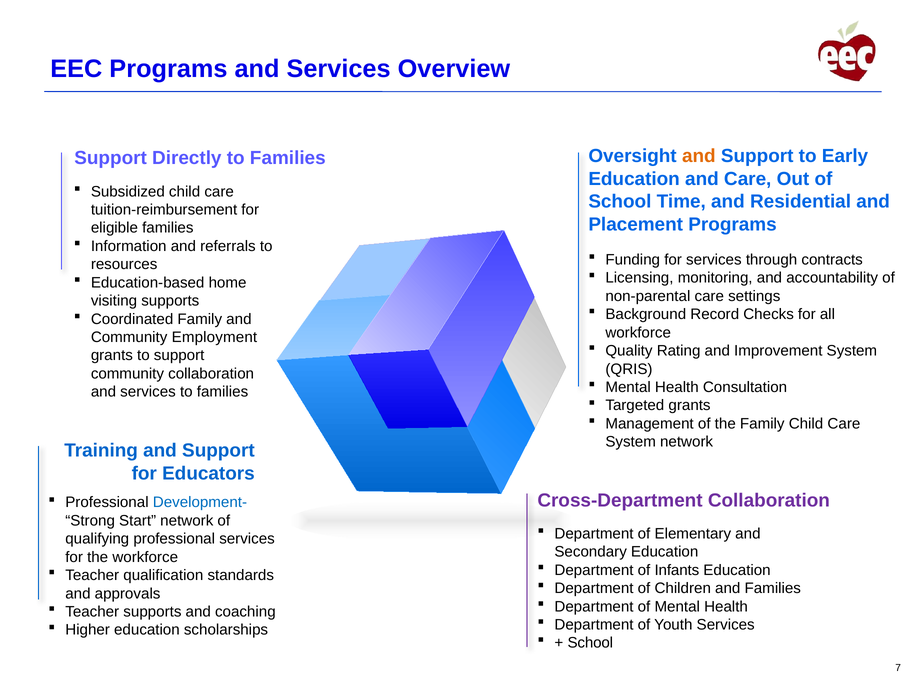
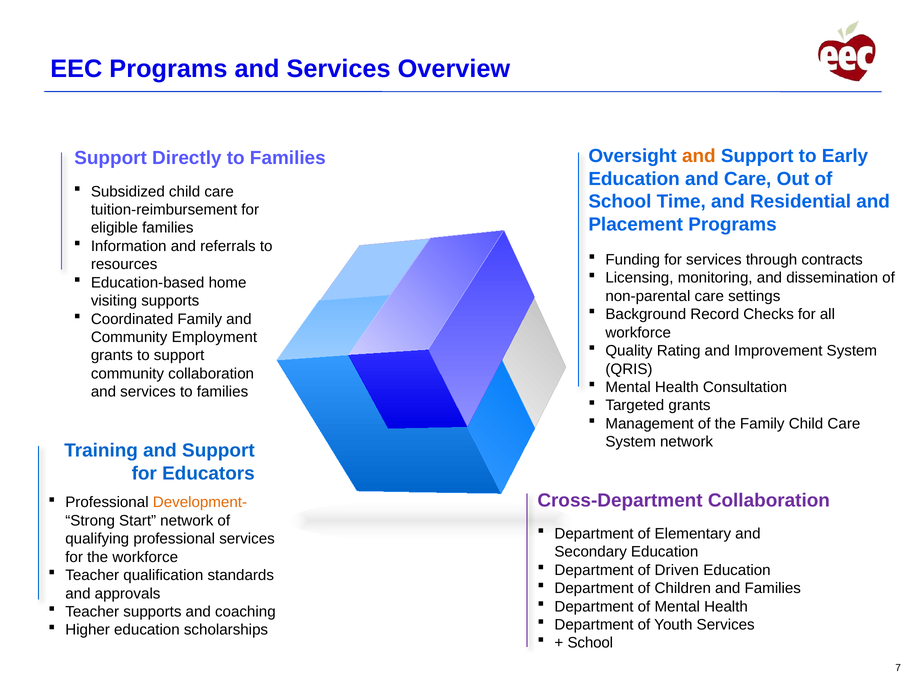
accountability: accountability -> dissemination
Development- colour: blue -> orange
Infants: Infants -> Driven
